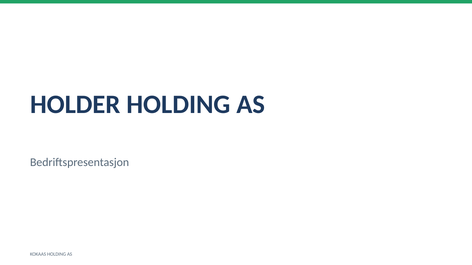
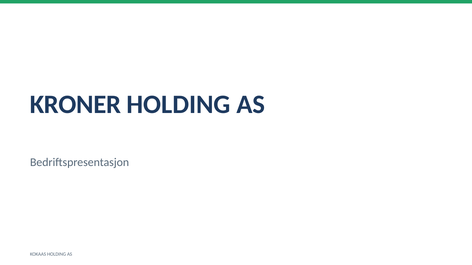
HOLDER: HOLDER -> KRONER
